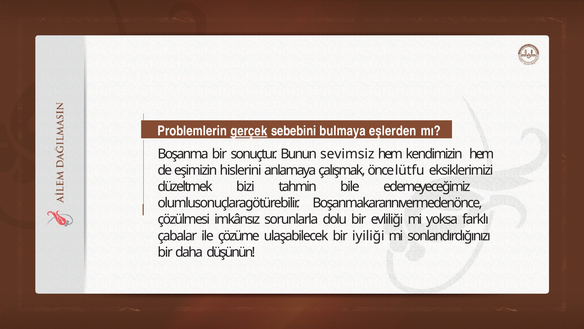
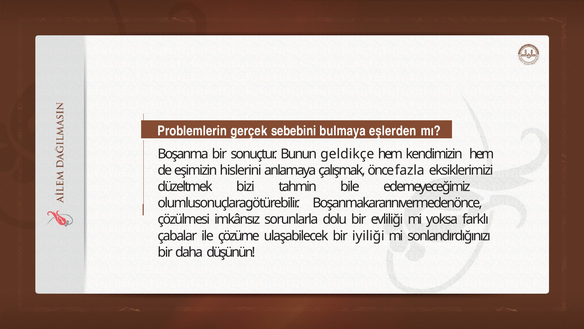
gerçek underline: present -> none
sevimsiz: sevimsiz -> geldikçe
lütfu: lütfu -> fazla
